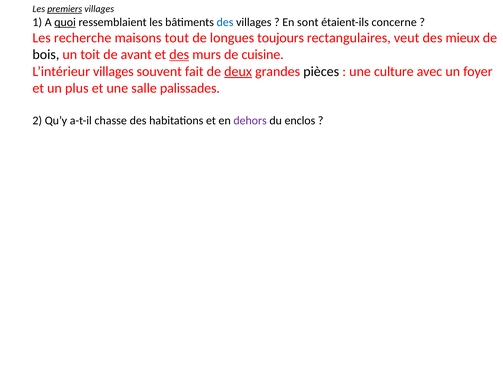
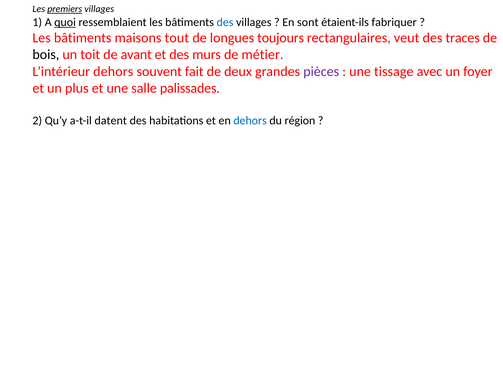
concerne: concerne -> fabriquer
recherche at (83, 38): recherche -> bâtiments
mieux: mieux -> traces
des at (179, 55) underline: present -> none
cuisine: cuisine -> métier
L’intérieur villages: villages -> dehors
deux underline: present -> none
pièces colour: black -> purple
culture: culture -> tissage
chasse: chasse -> datent
dehors at (250, 120) colour: purple -> blue
enclos: enclos -> région
